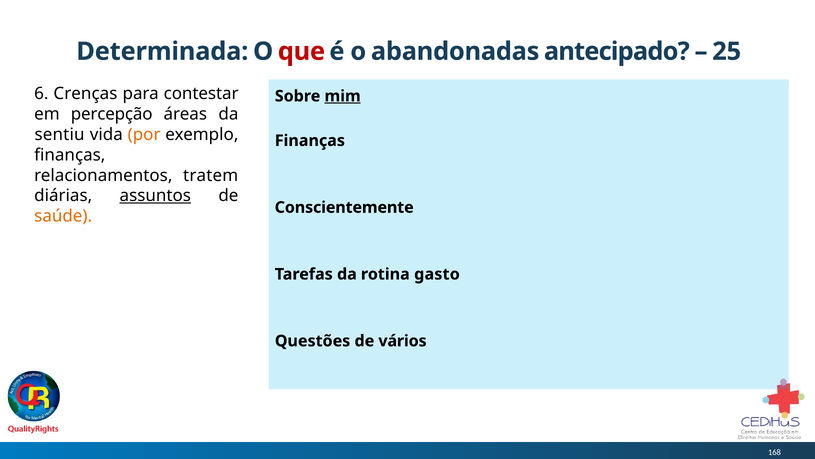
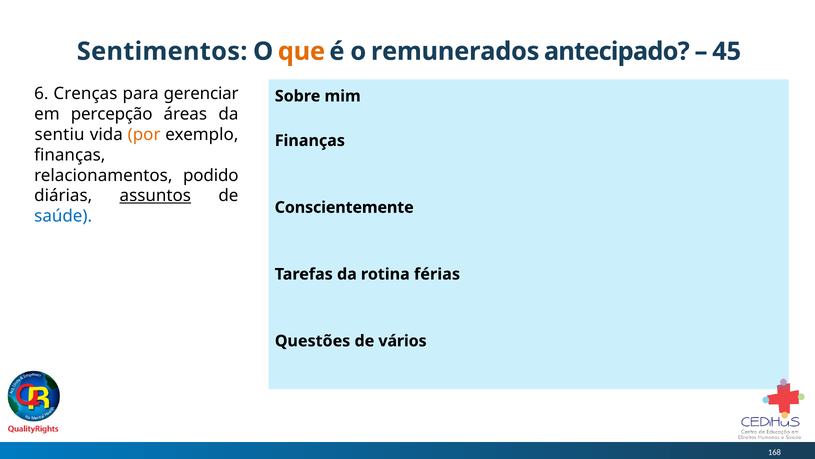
Determinada: Determinada -> Sentimentos
que colour: red -> orange
abandonadas: abandonadas -> remunerados
25: 25 -> 45
contestar: contestar -> gerenciar
mim underline: present -> none
tratem: tratem -> podido
saúde colour: orange -> blue
gasto: gasto -> férias
